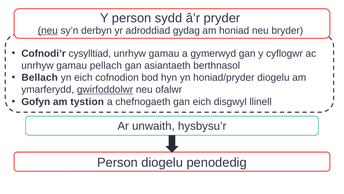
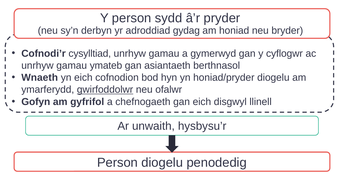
neu at (48, 30) underline: present -> none
pellach: pellach -> ymateb
Bellach: Bellach -> Wnaeth
tystion: tystion -> gyfrifol
